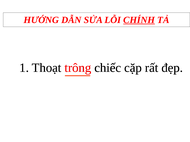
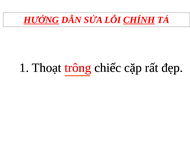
HƯỚNG underline: none -> present
